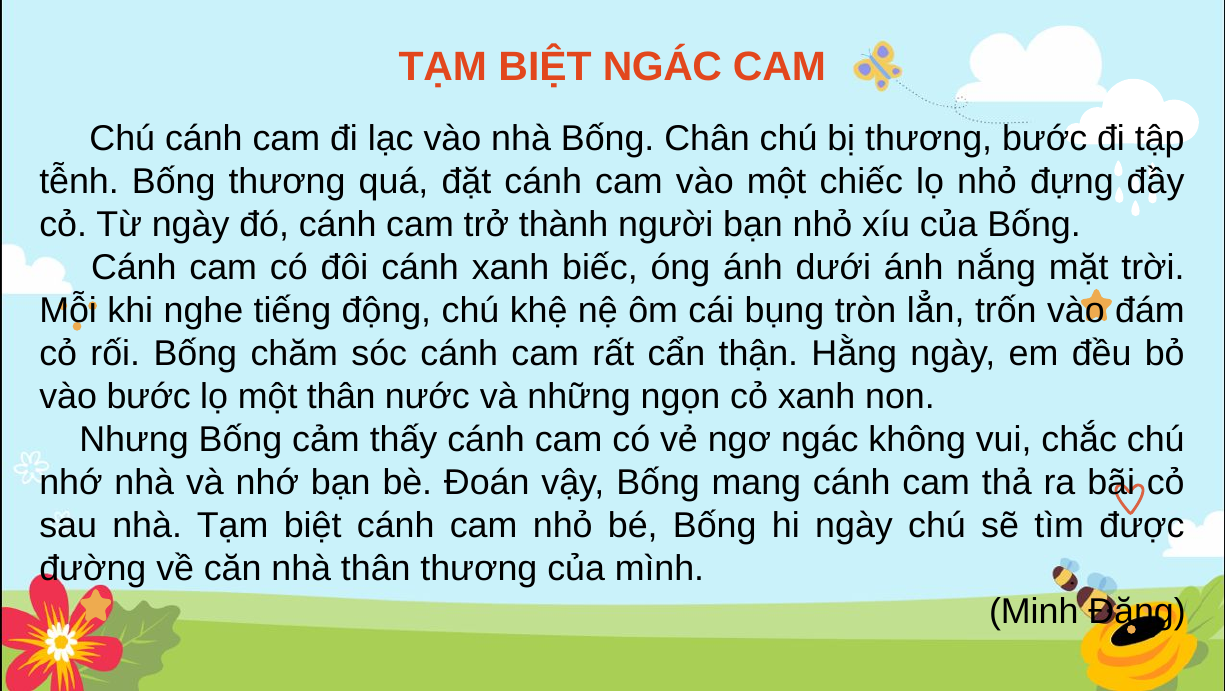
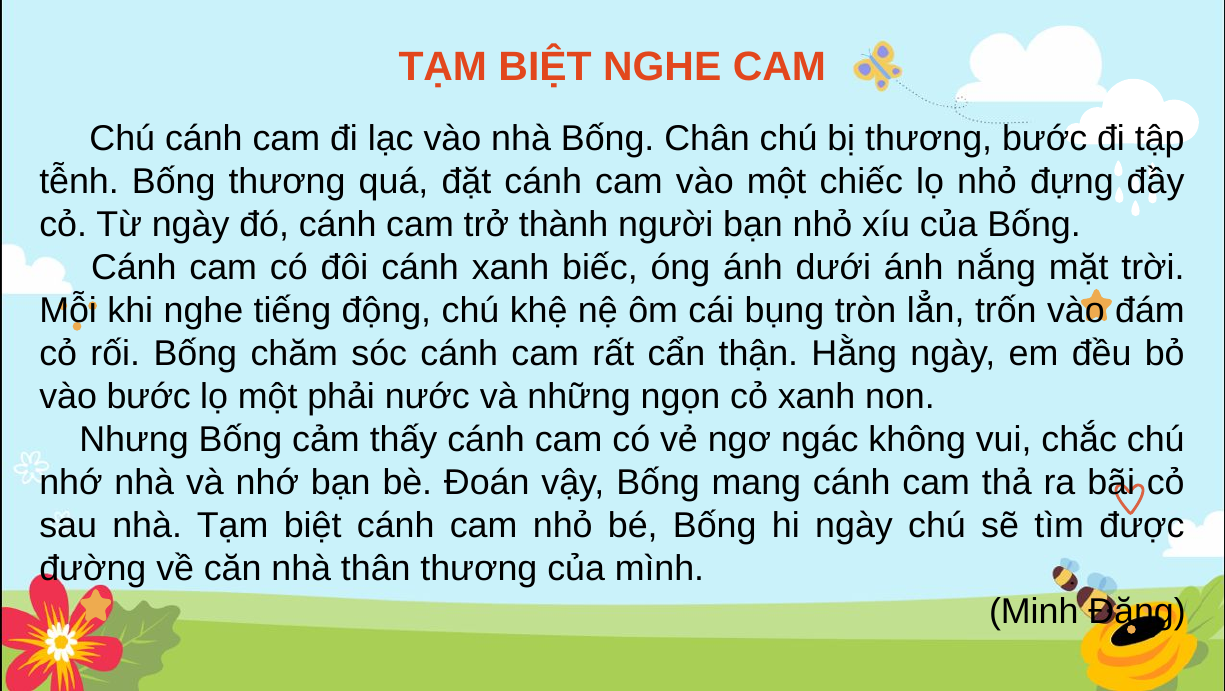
BIỆT NGÁC: NGÁC -> NGHE
một thân: thân -> phải
